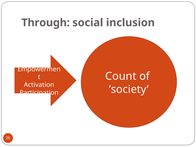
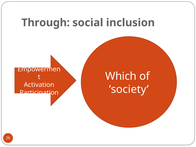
Count: Count -> Which
